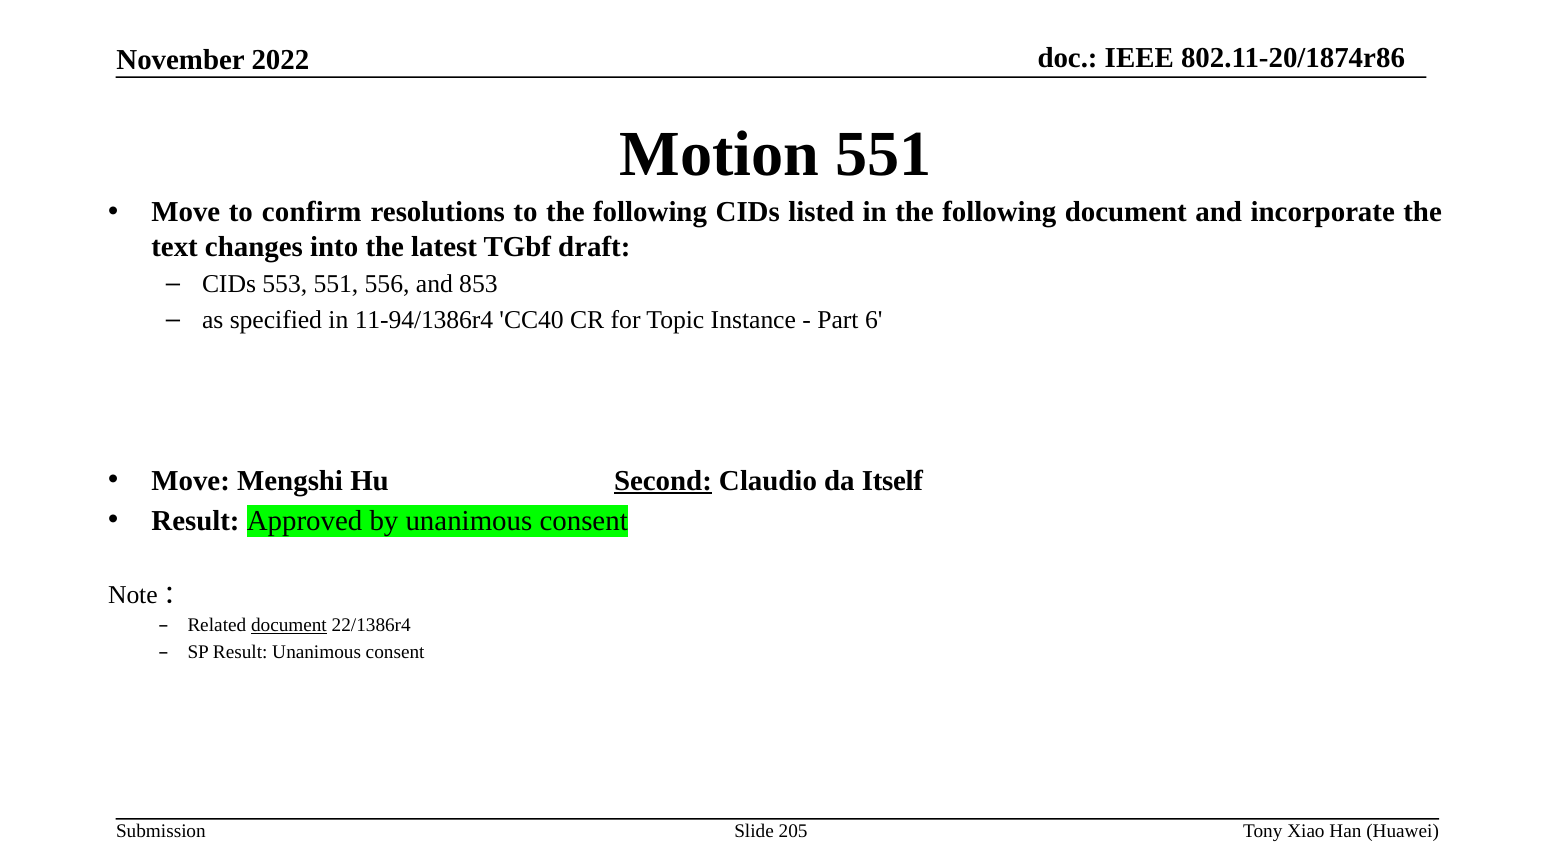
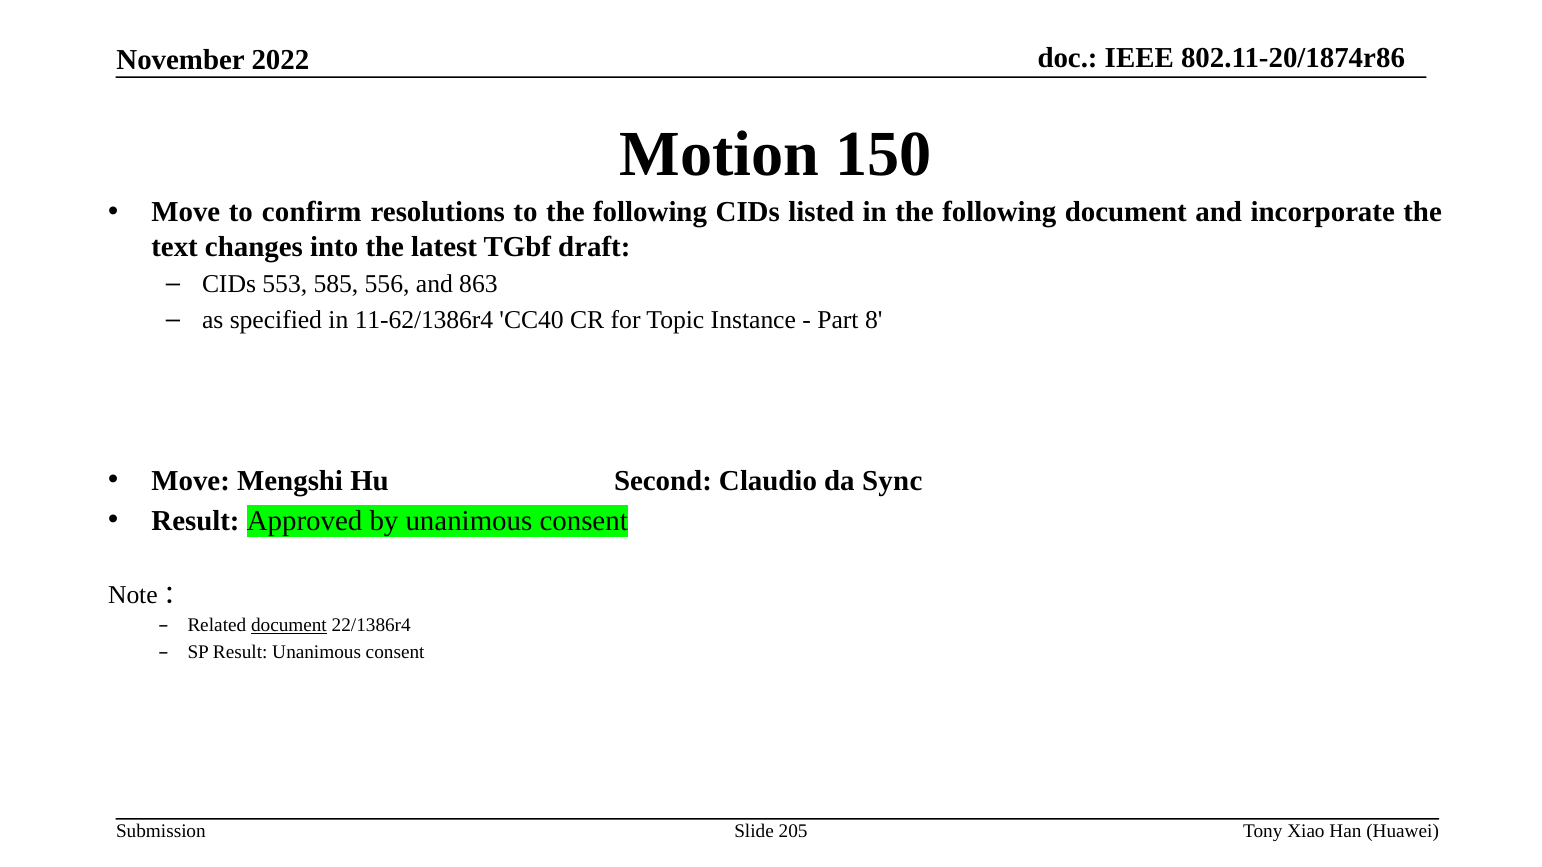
Motion 551: 551 -> 150
553 551: 551 -> 585
853: 853 -> 863
11-94/1386r4: 11-94/1386r4 -> 11-62/1386r4
6: 6 -> 8
Second underline: present -> none
Itself: Itself -> Sync
